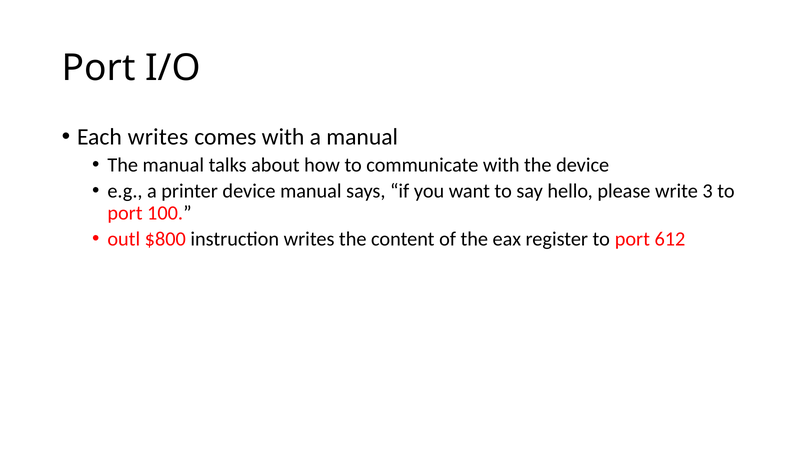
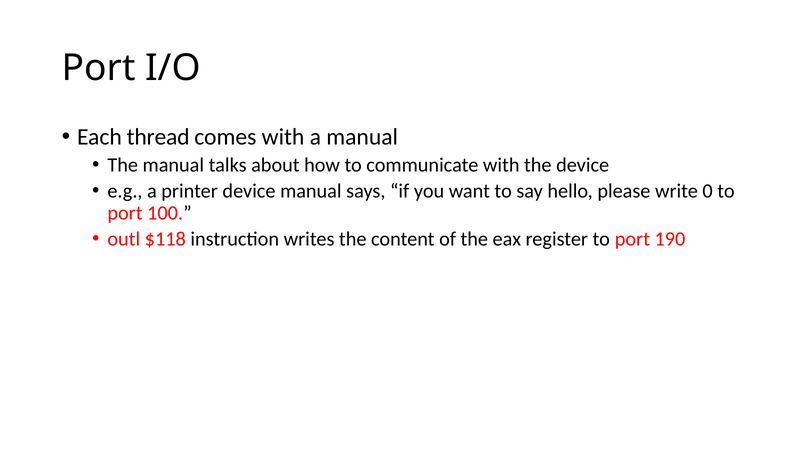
Each writes: writes -> thread
3: 3 -> 0
$800: $800 -> $118
612: 612 -> 190
